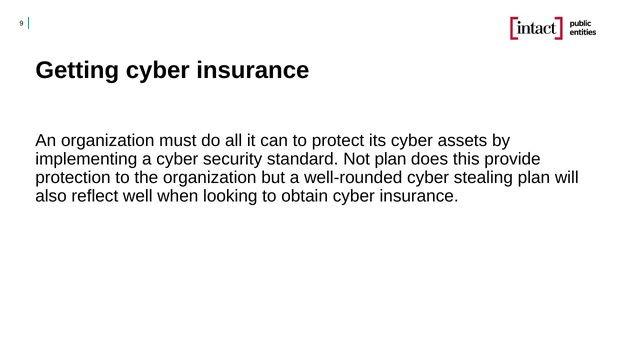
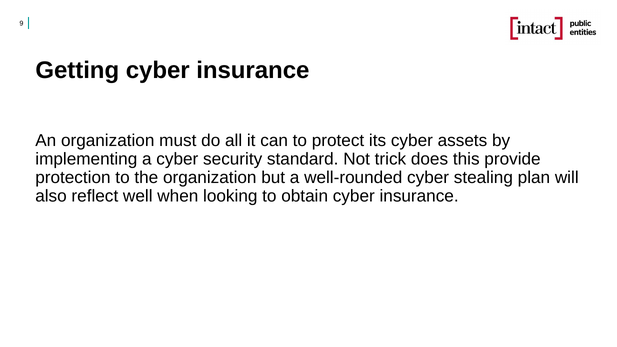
Not plan: plan -> trick
